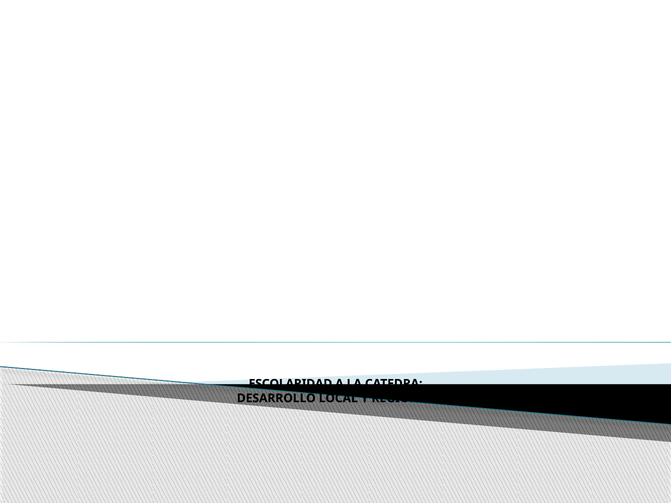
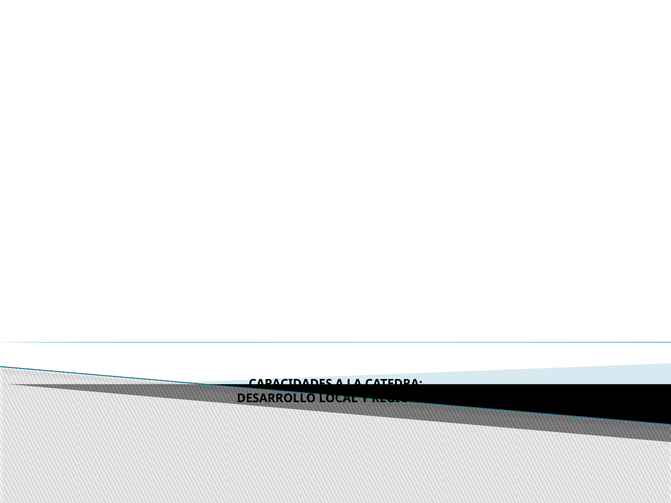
ESCOLARIDAD: ESCOLARIDAD -> CAPACIDADES
